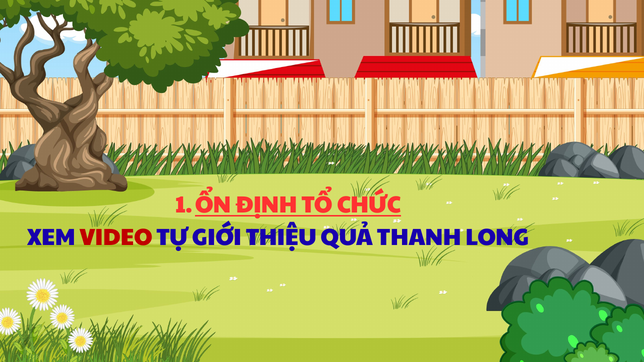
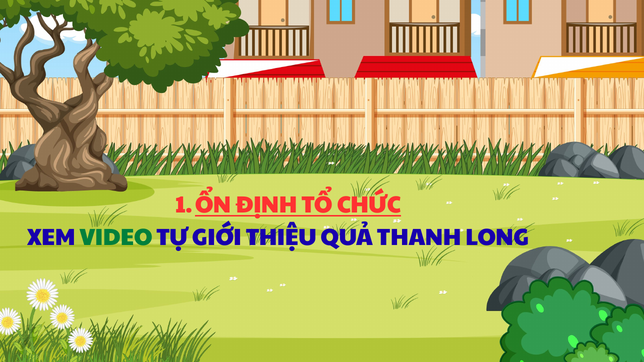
VIDEO colour: red -> green
